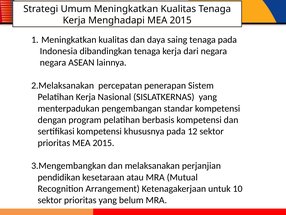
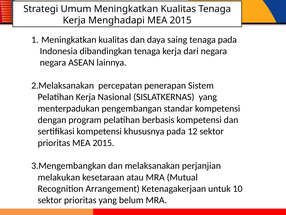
pendidikan: pendidikan -> melakukan
